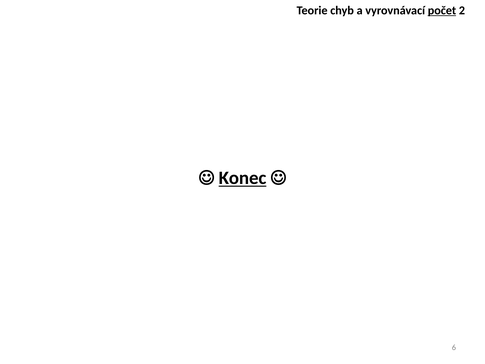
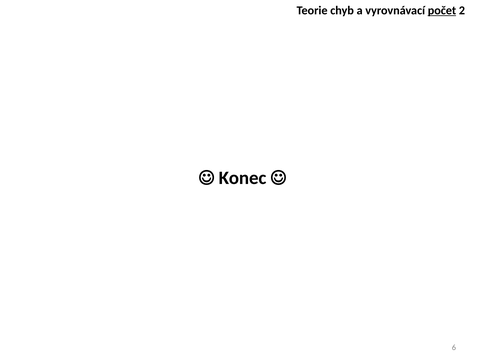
Konec underline: present -> none
